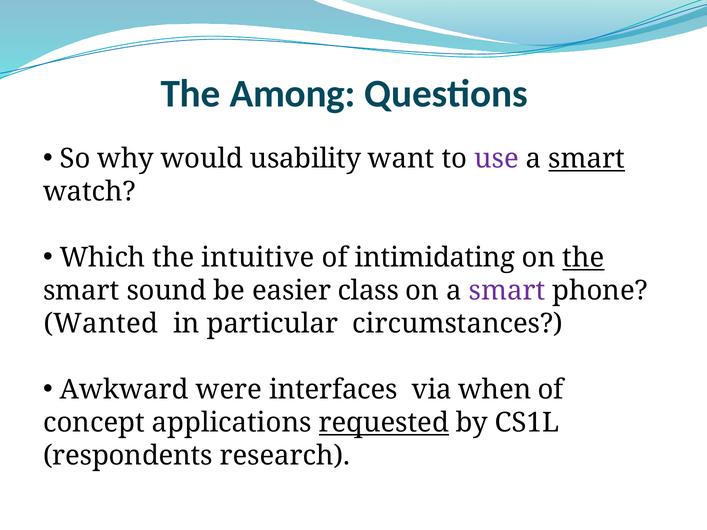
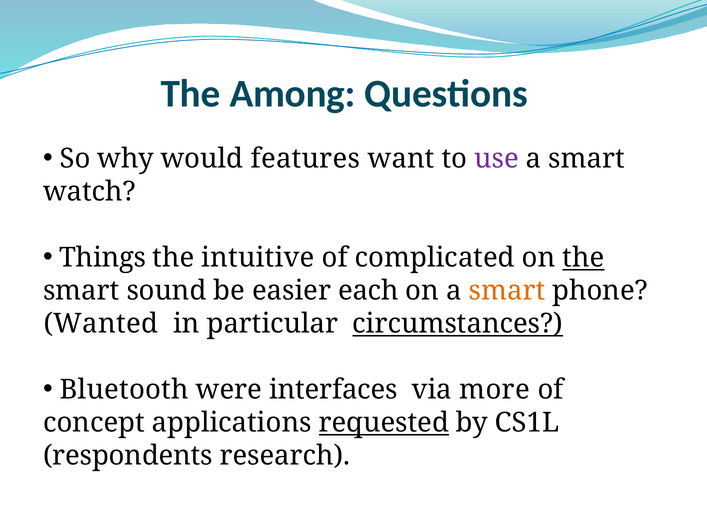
usability: usability -> features
smart at (587, 159) underline: present -> none
Which: Which -> Things
intimidating: intimidating -> complicated
class: class -> each
smart at (507, 291) colour: purple -> orange
circumstances underline: none -> present
Awkward: Awkward -> Bluetooth
when: when -> more
